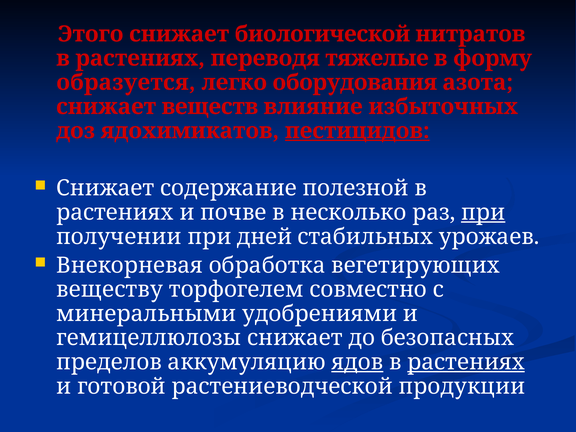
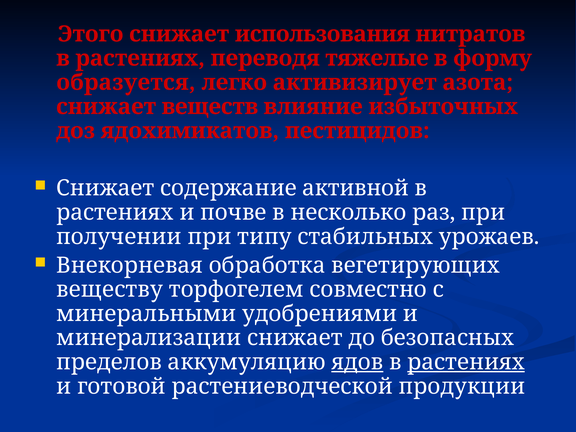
биологической: биологической -> использования
оборудования: оборудования -> активизирует
пестицидов underline: present -> none
полезной: полезной -> активной
при at (483, 212) underline: present -> none
дней: дней -> типу
гемицеллюлозы: гемицеллюлозы -> минерализации
